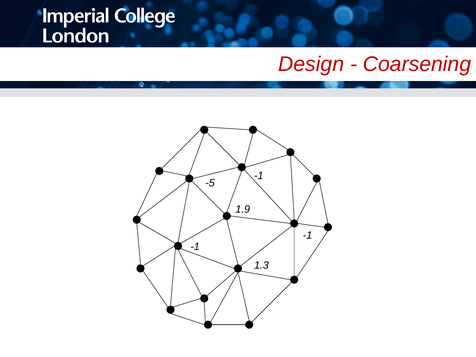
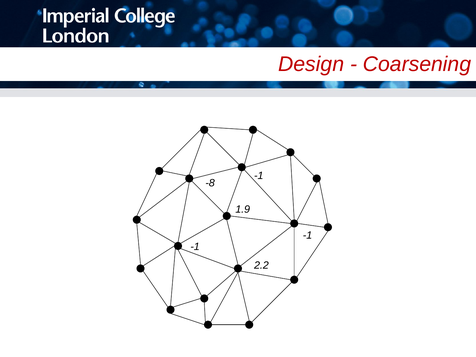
-5: -5 -> -8
1.3: 1.3 -> 2.2
